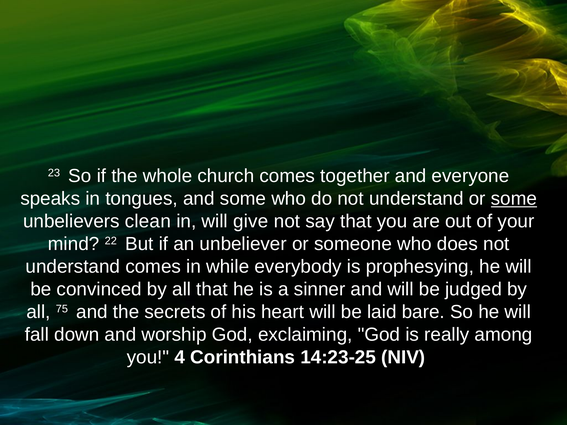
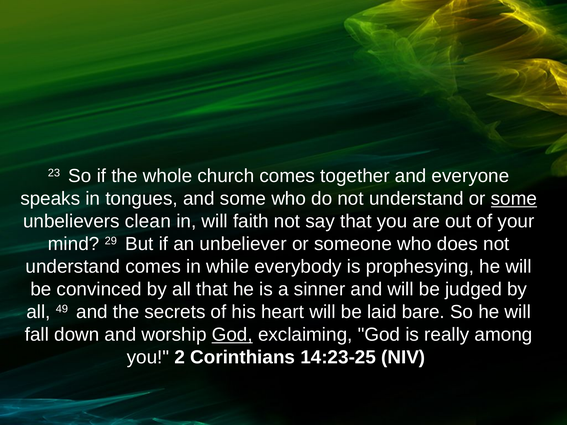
give: give -> faith
22: 22 -> 29
75: 75 -> 49
God at (232, 335) underline: none -> present
4: 4 -> 2
